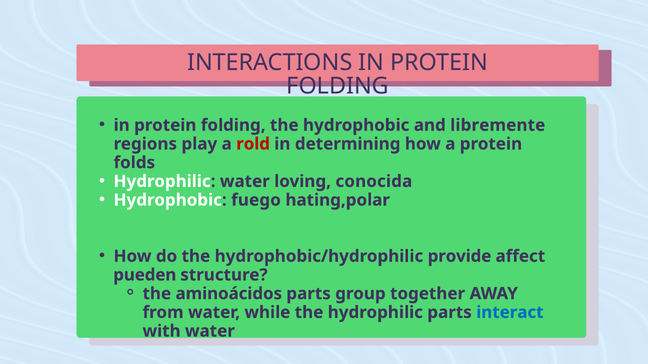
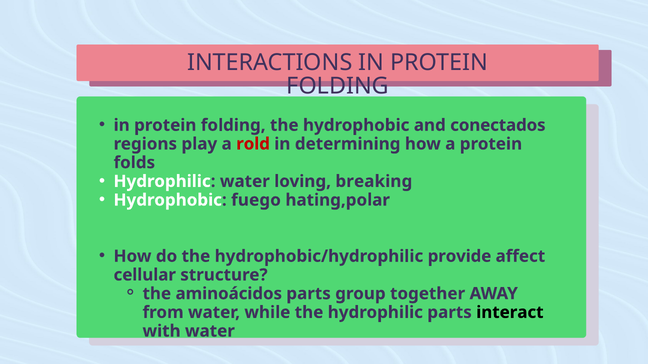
libremente: libremente -> conectados
conocida: conocida -> breaking
pueden: pueden -> cellular
interact colour: blue -> black
